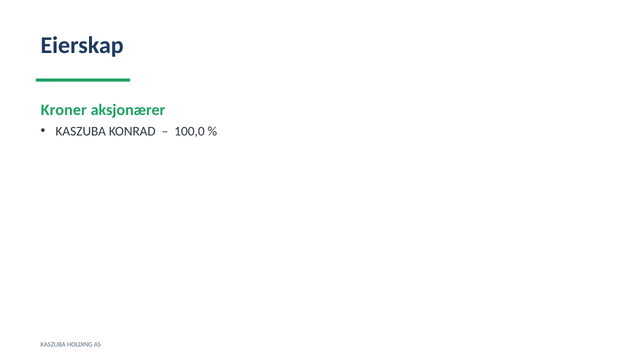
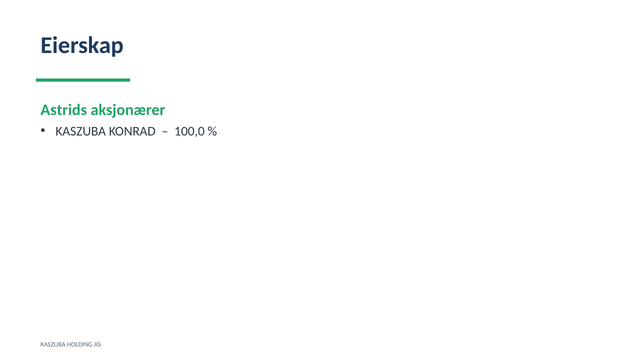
Kroner: Kroner -> Astrids
